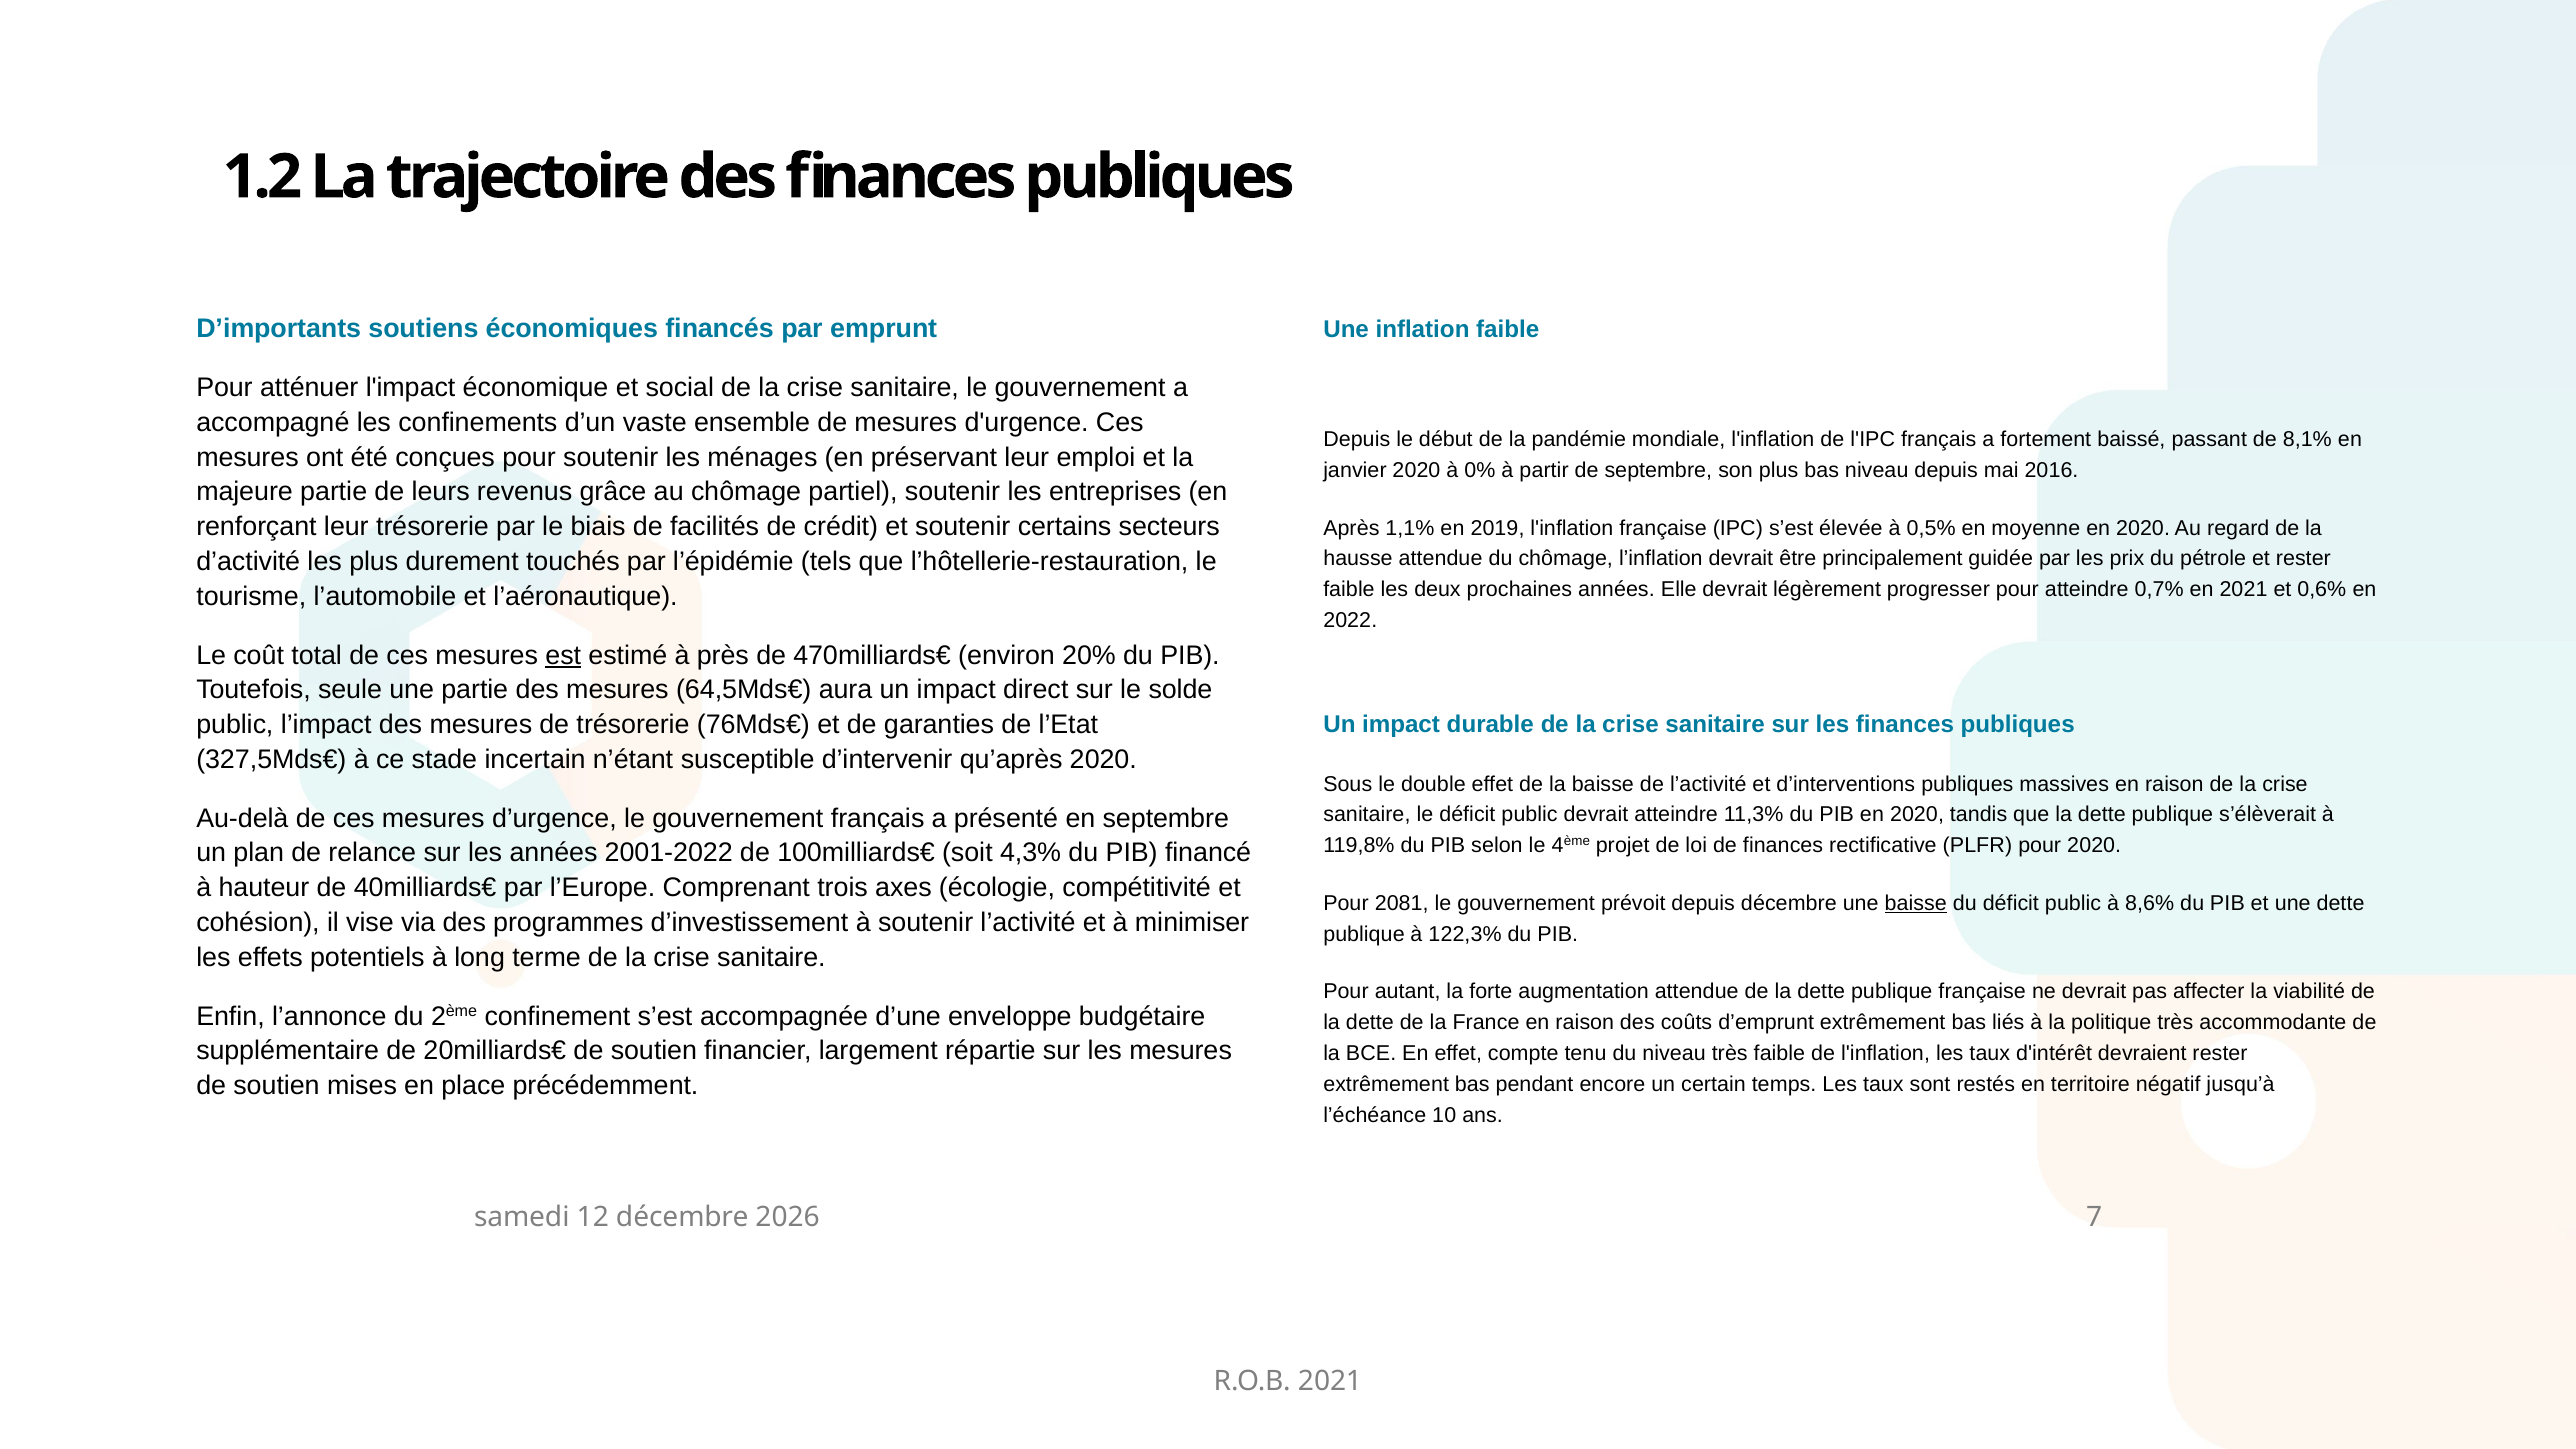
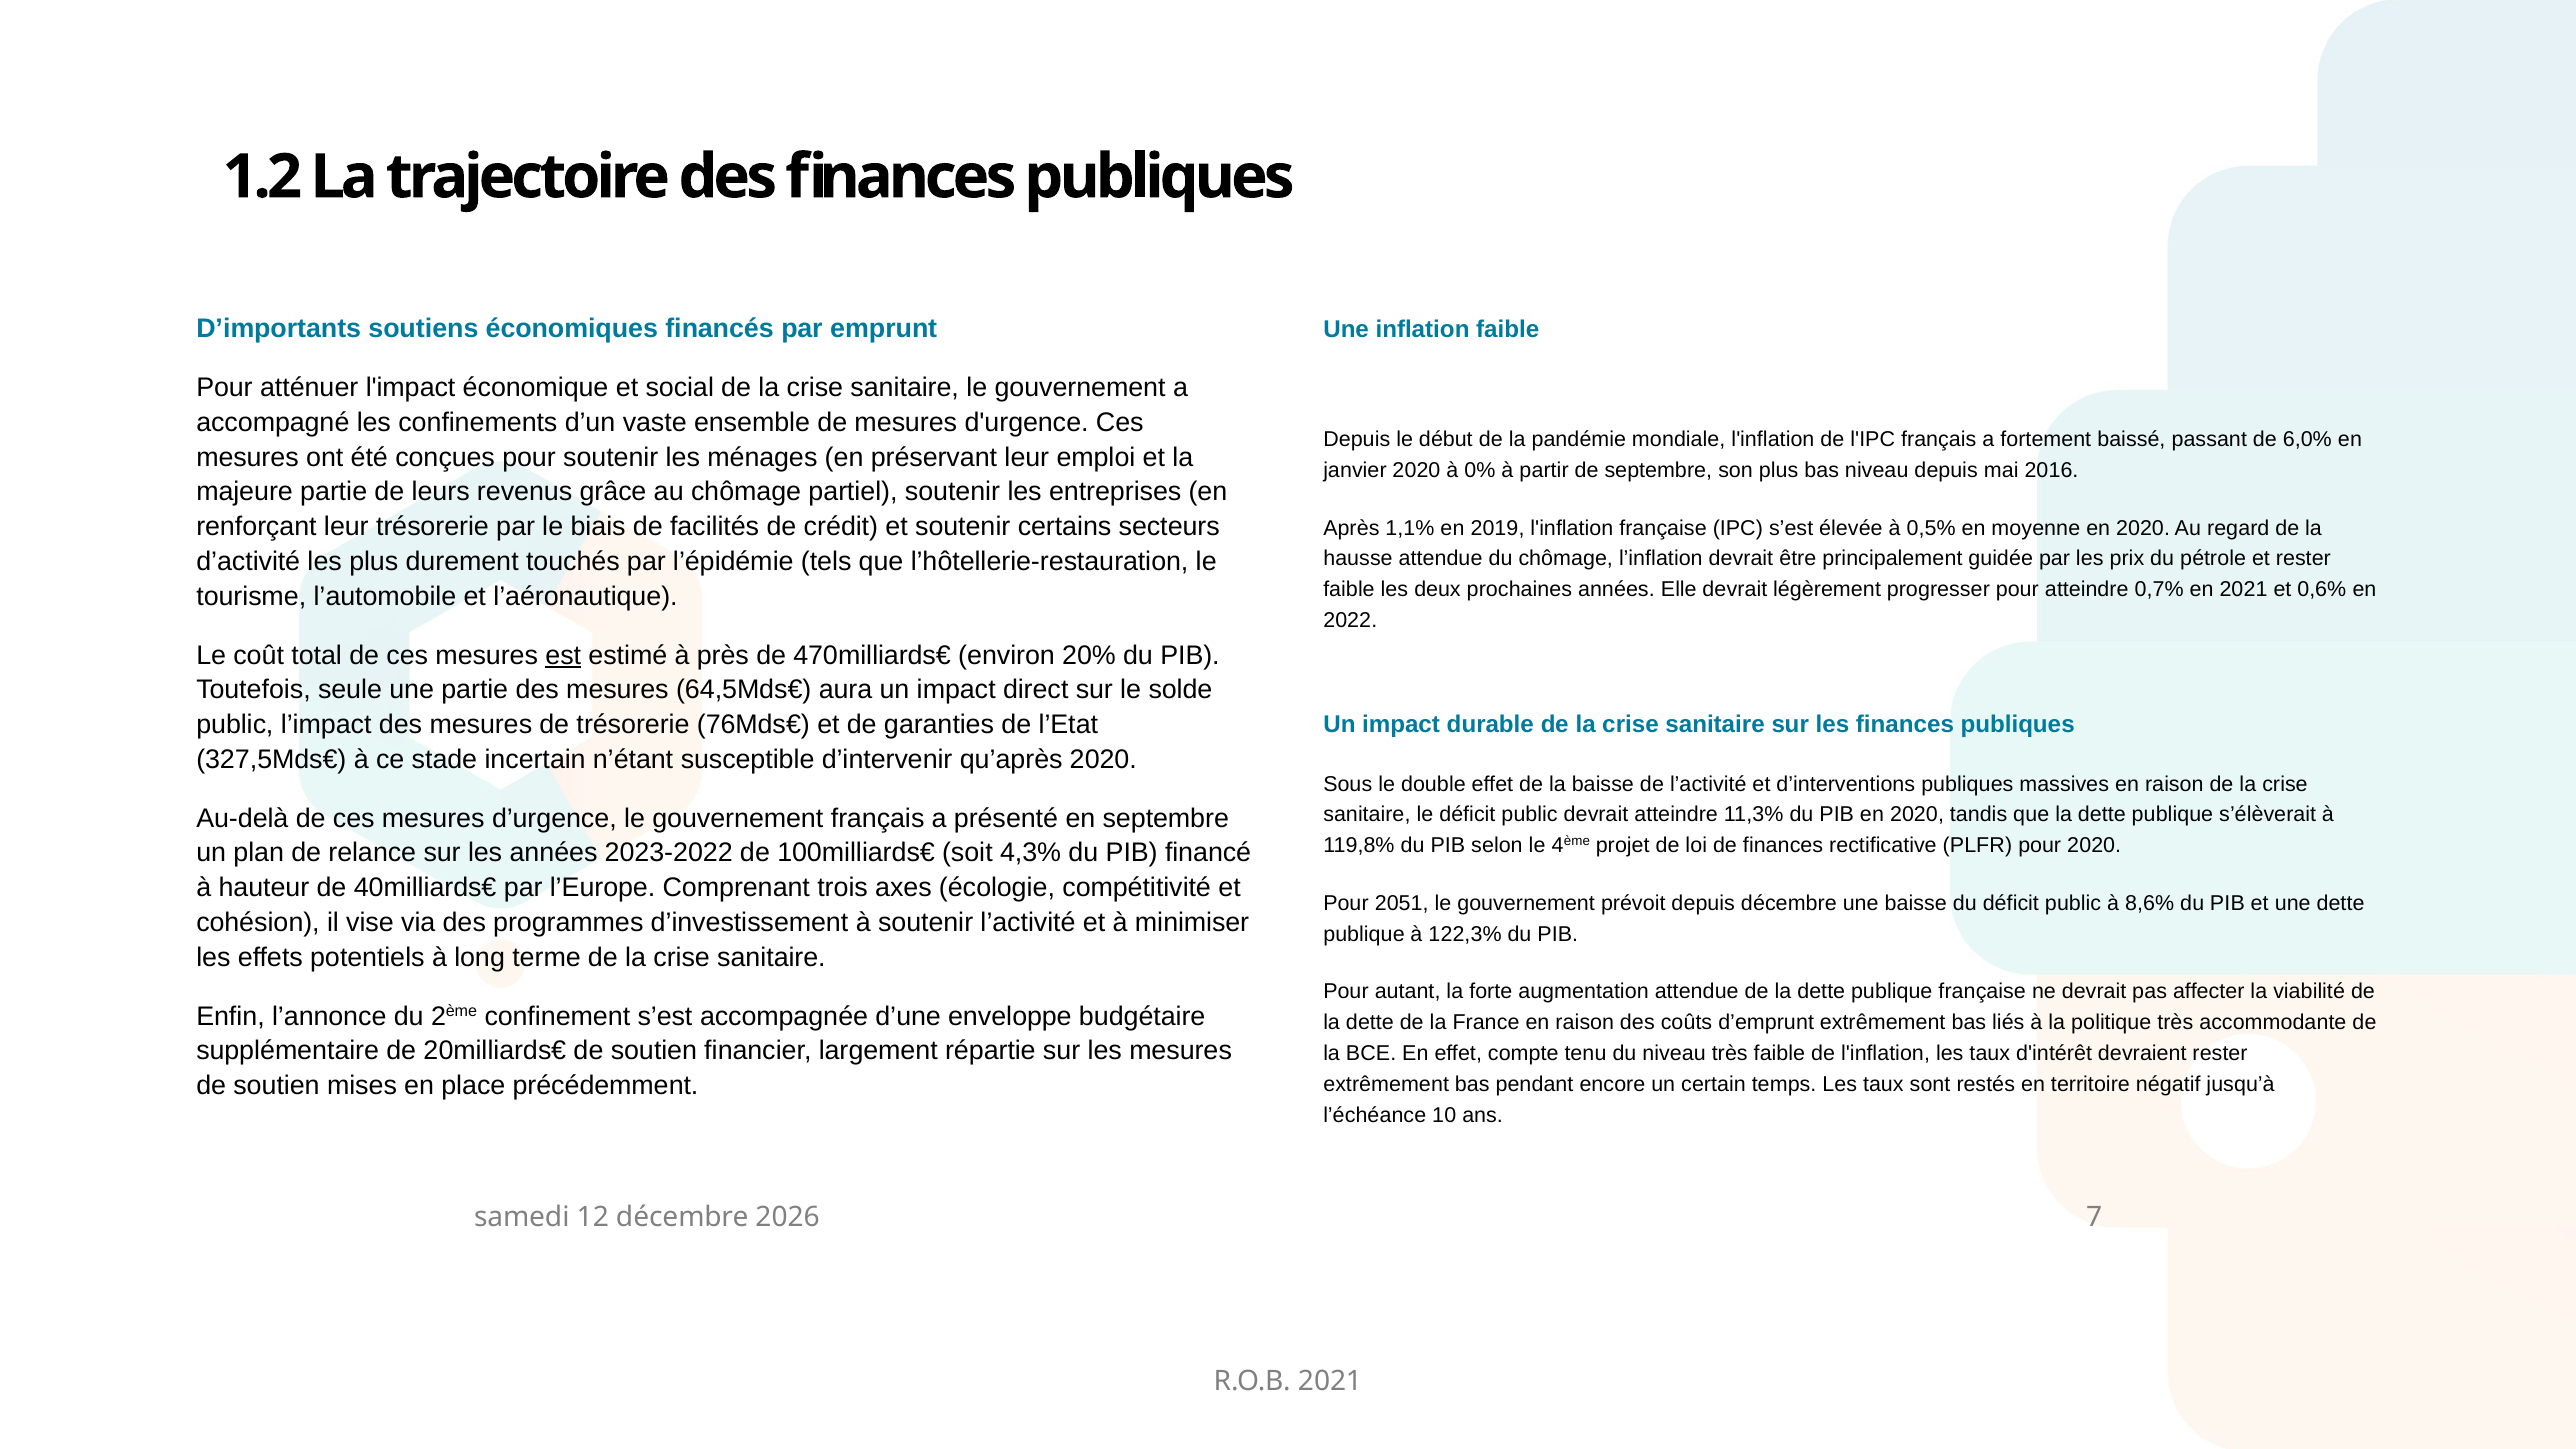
8,1%: 8,1% -> 6,0%
2001-2022: 2001-2022 -> 2023-2022
2081: 2081 -> 2051
baisse at (1916, 903) underline: present -> none
